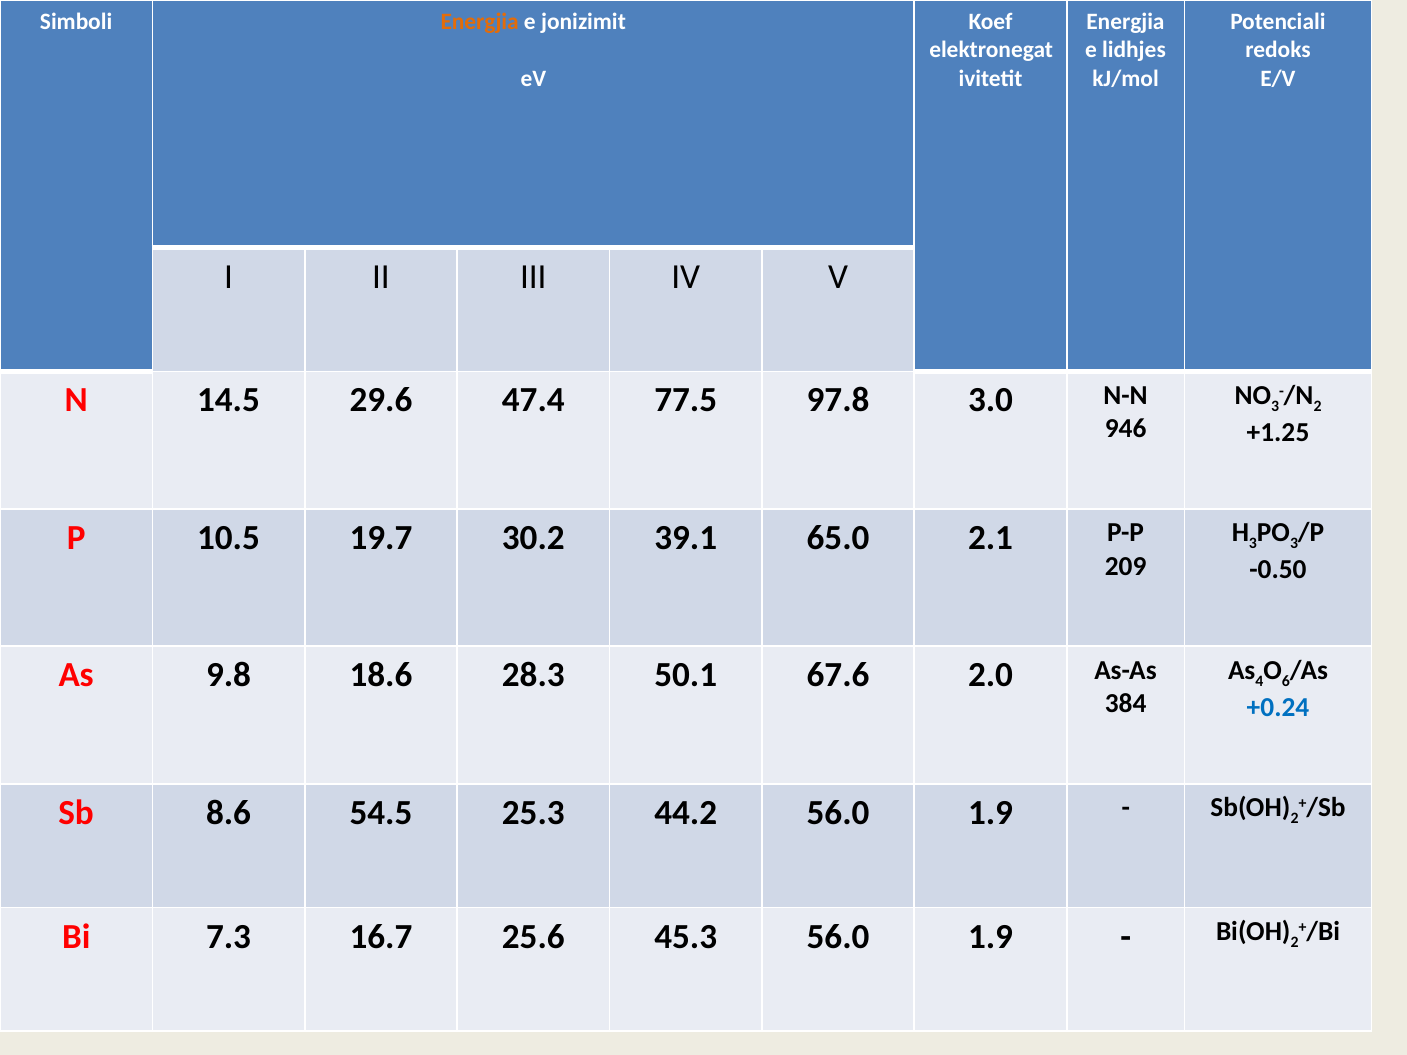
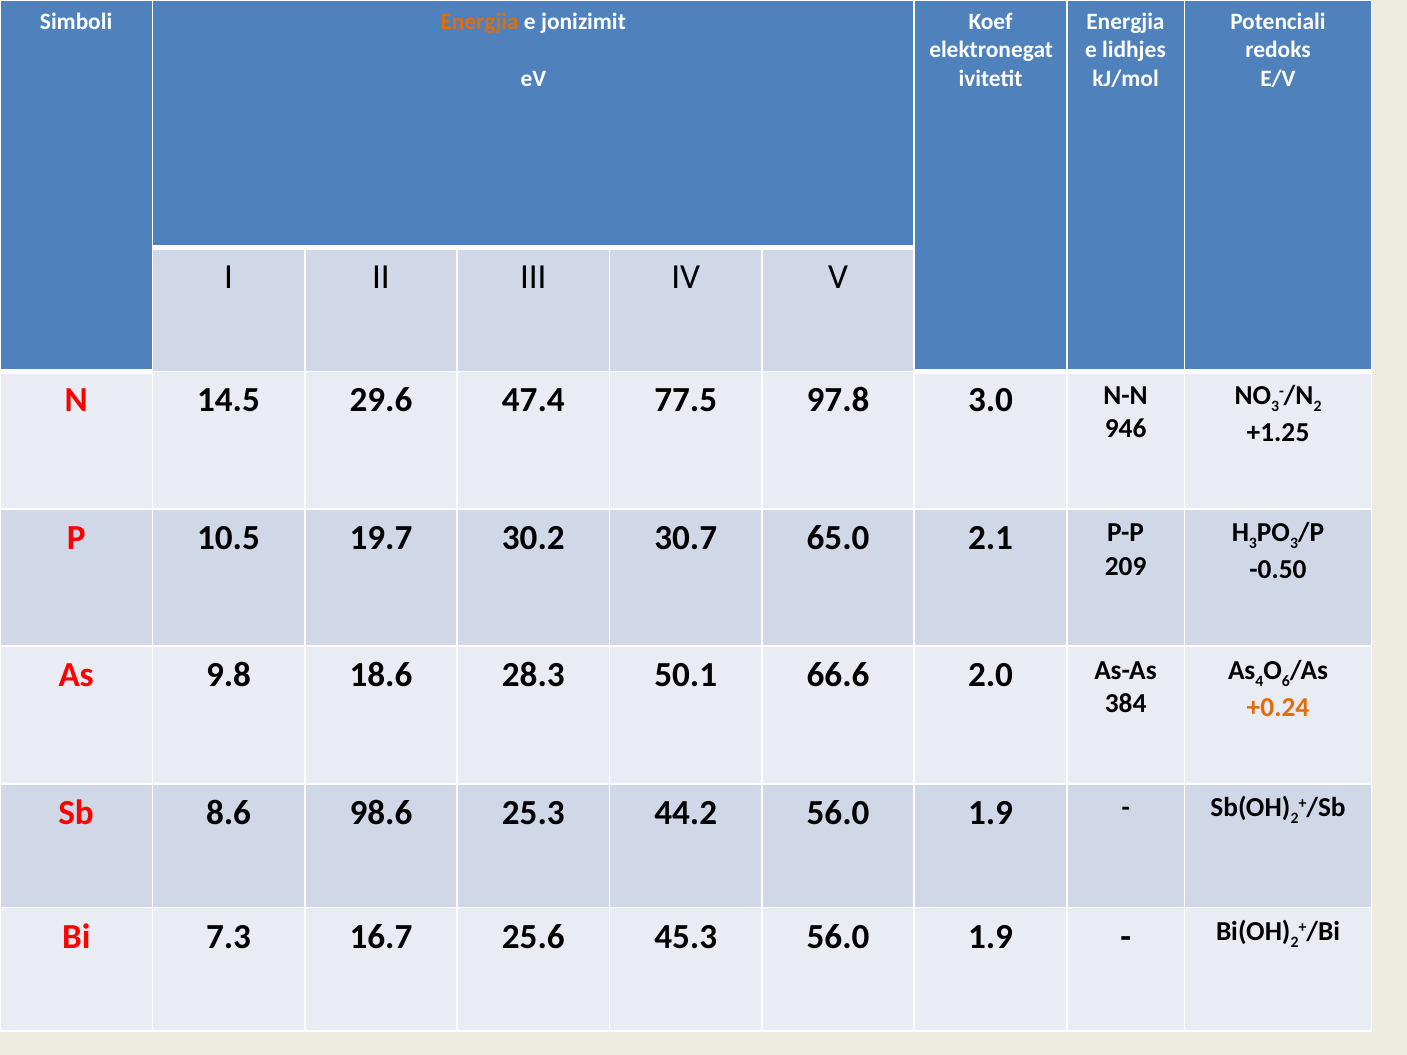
39.1: 39.1 -> 30.7
67.6: 67.6 -> 66.6
+0.24 colour: blue -> orange
54.5: 54.5 -> 98.6
